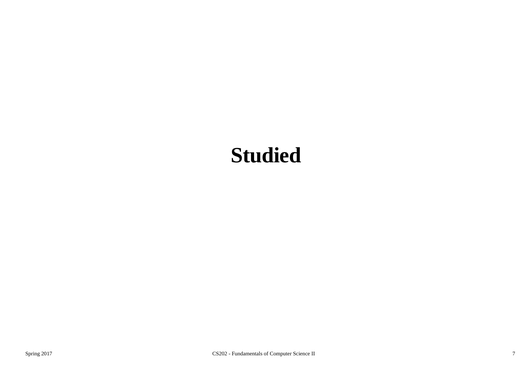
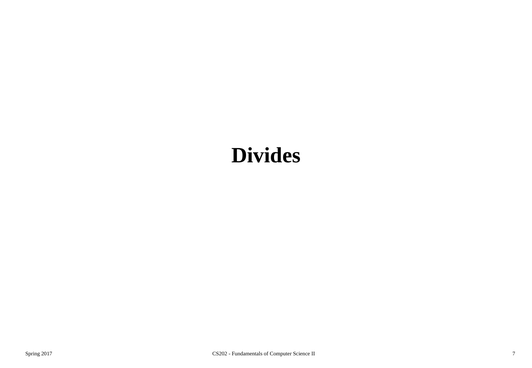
Studied: Studied -> Divides
